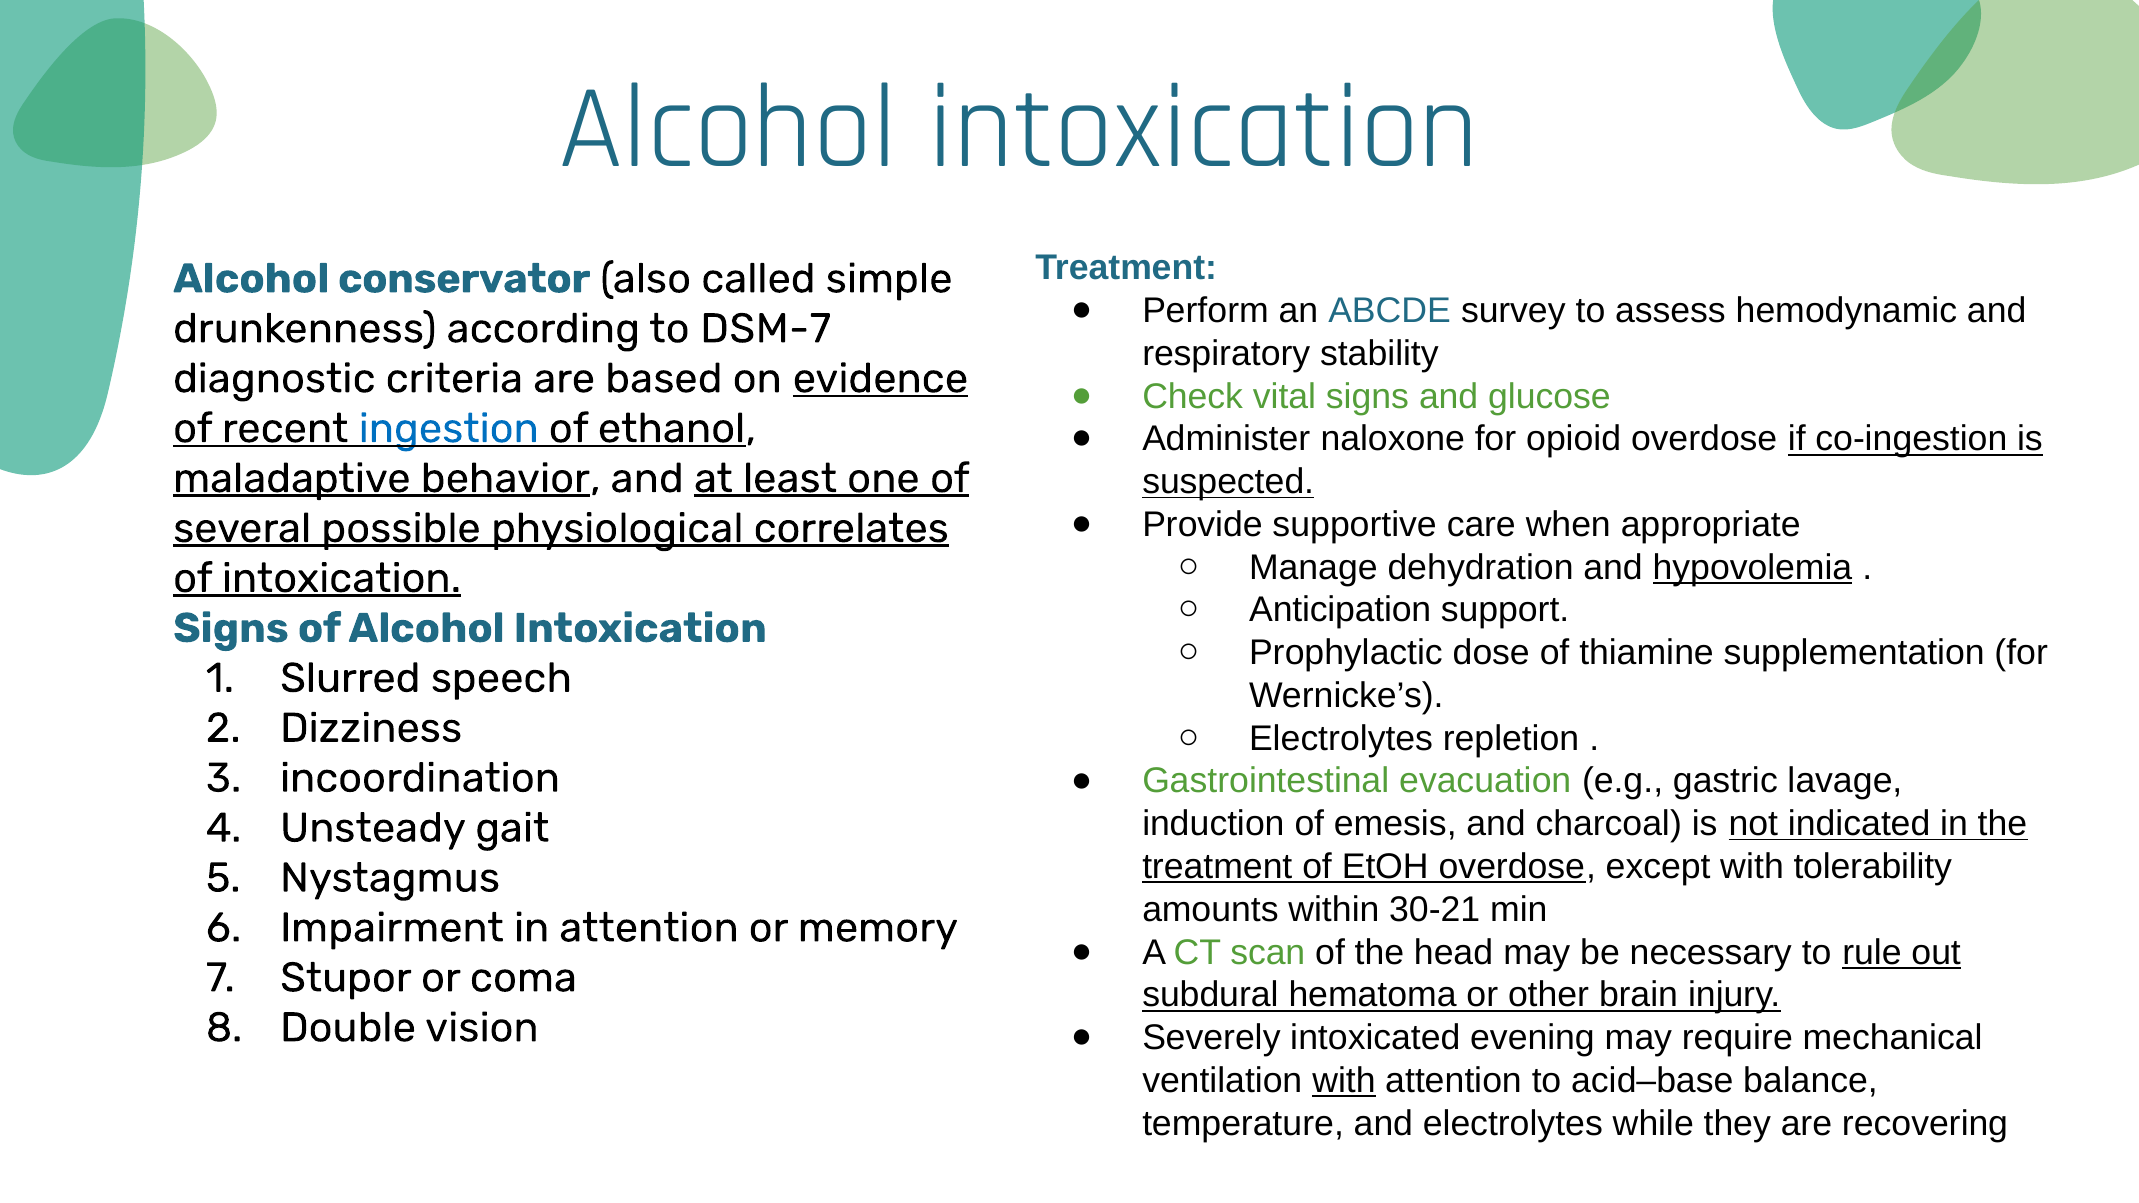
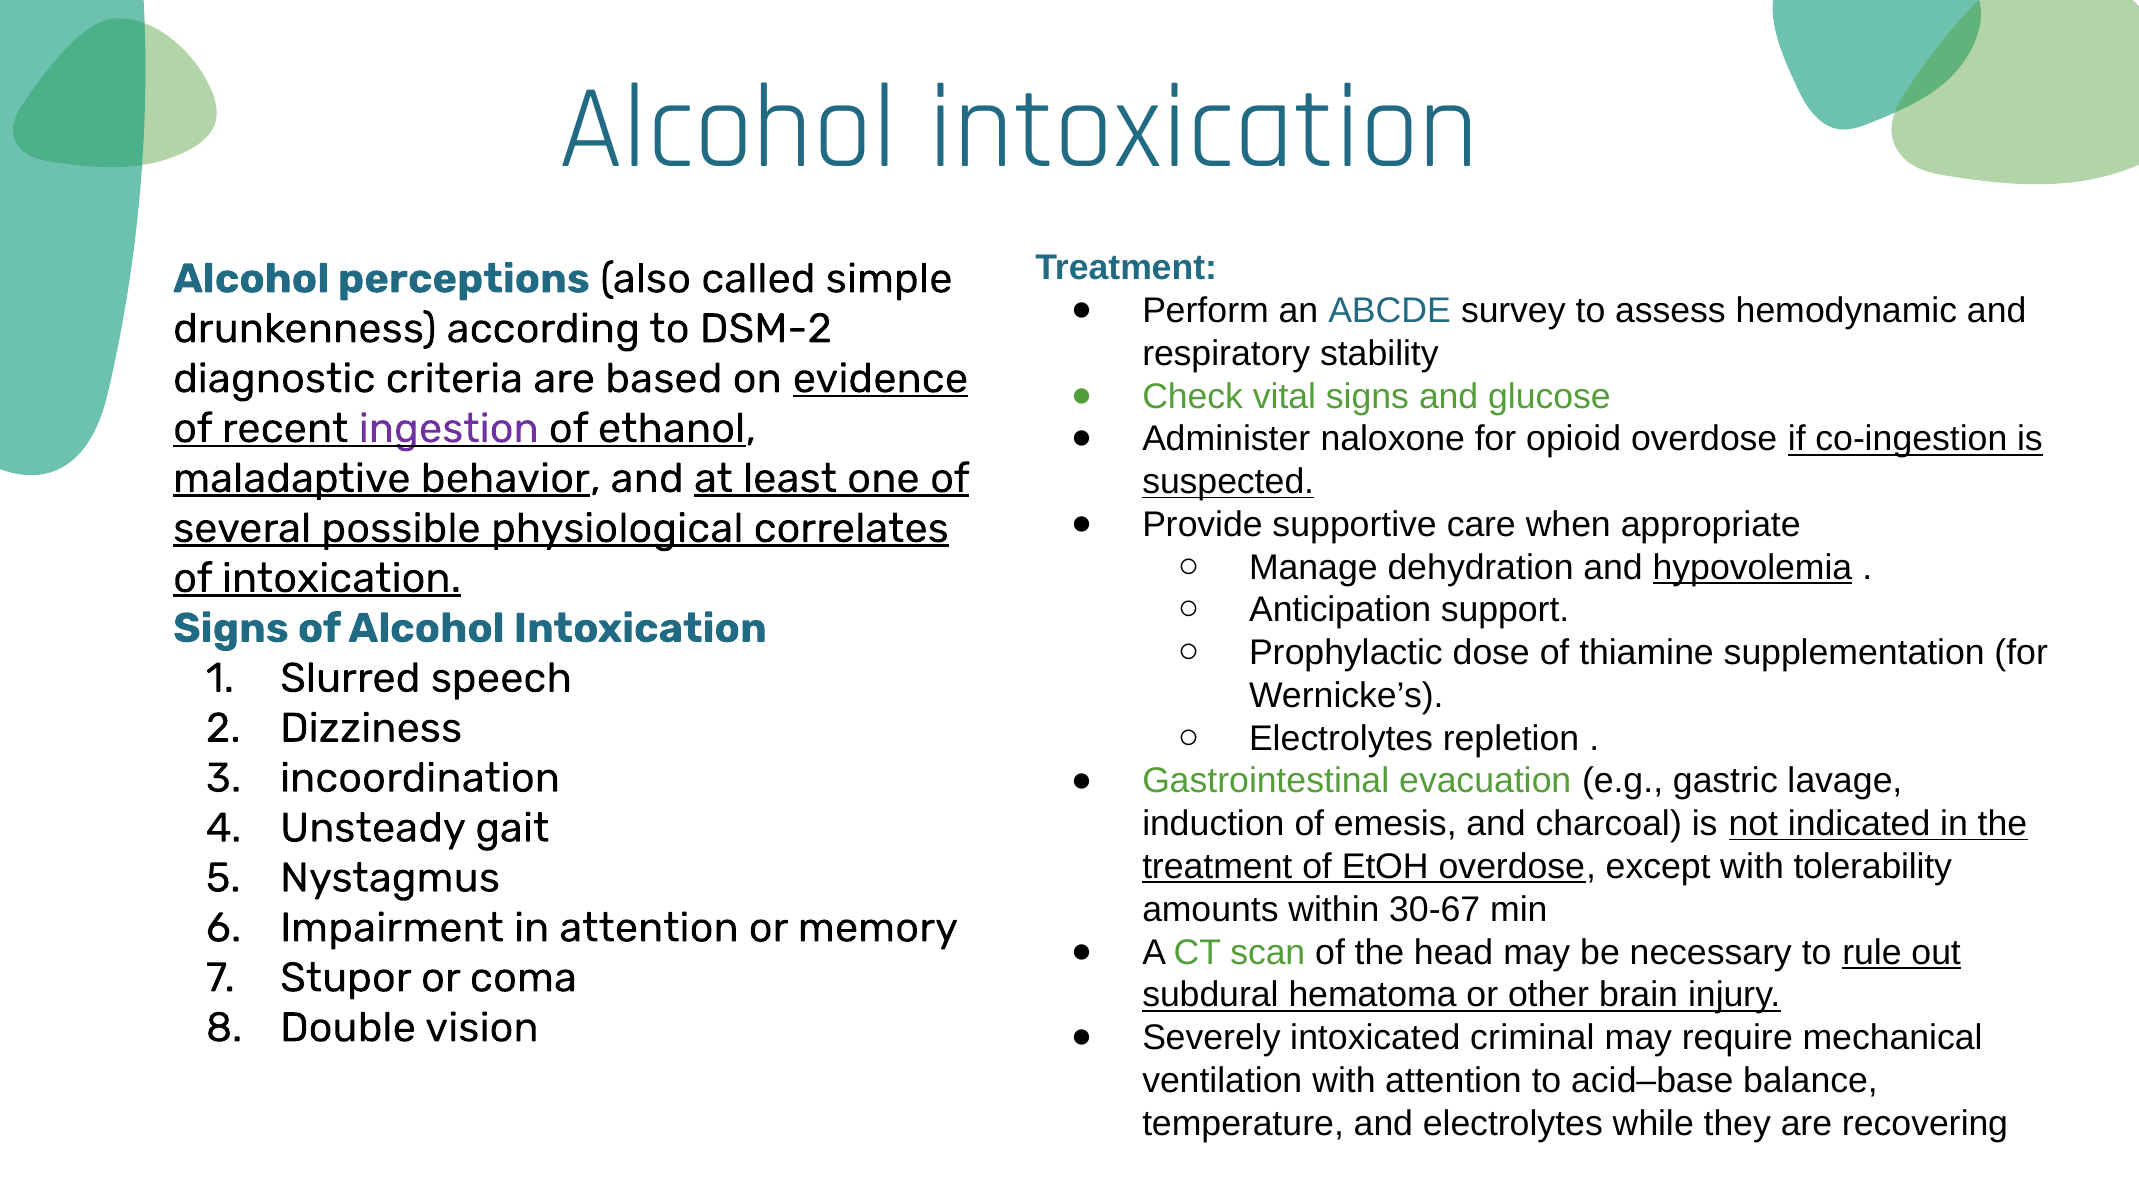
conservator: conservator -> perceptions
DSM-7: DSM-7 -> DSM-2
ingestion colour: blue -> purple
30-21: 30-21 -> 30-67
evening: evening -> criminal
with at (1344, 1081) underline: present -> none
